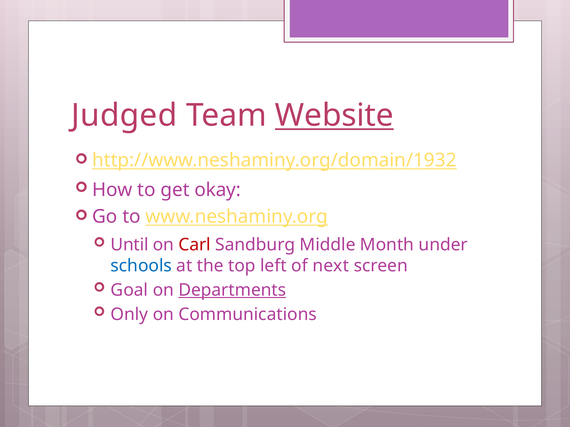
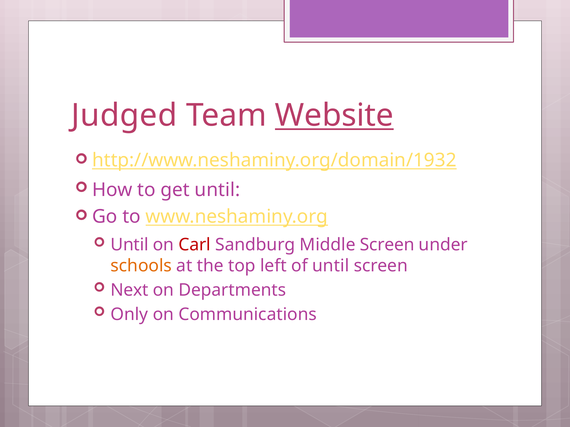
get okay: okay -> until
Middle Month: Month -> Screen
schools colour: blue -> orange
of next: next -> until
Goal: Goal -> Next
Departments underline: present -> none
